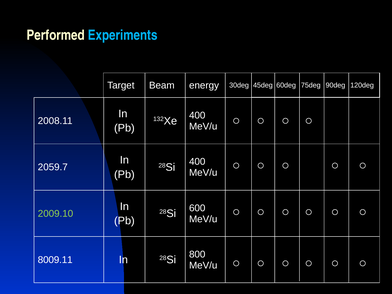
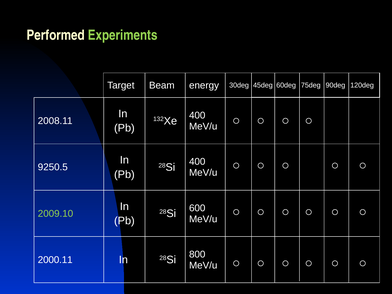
Experiments colour: light blue -> light green
2059.7: 2059.7 -> 9250.5
8009.11: 8009.11 -> 2000.11
